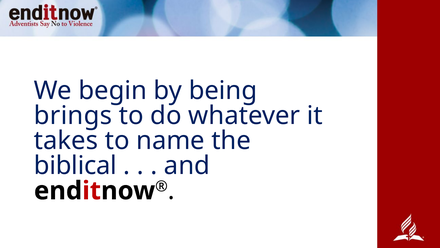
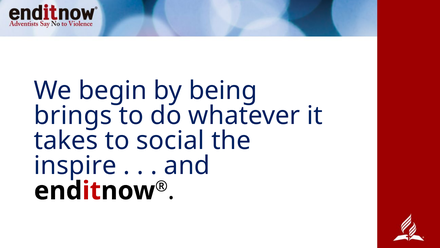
name: name -> social
biblical: biblical -> inspire
